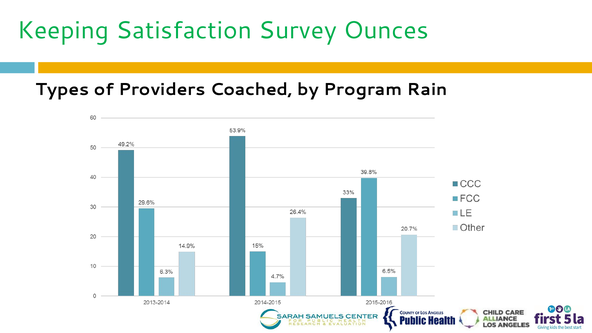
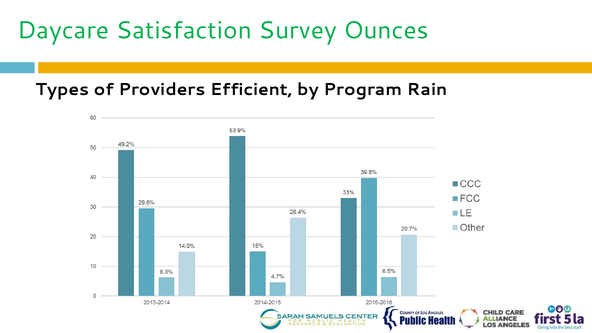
Keeping: Keeping -> Daycare
Coached: Coached -> Efficient
